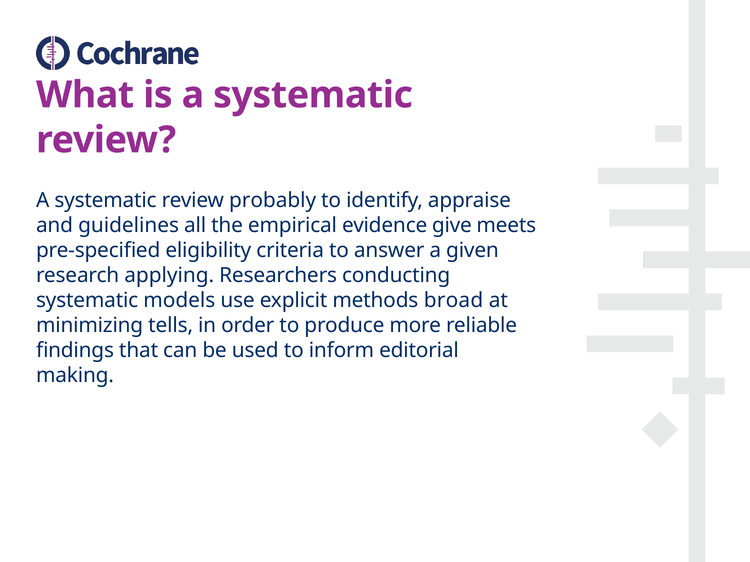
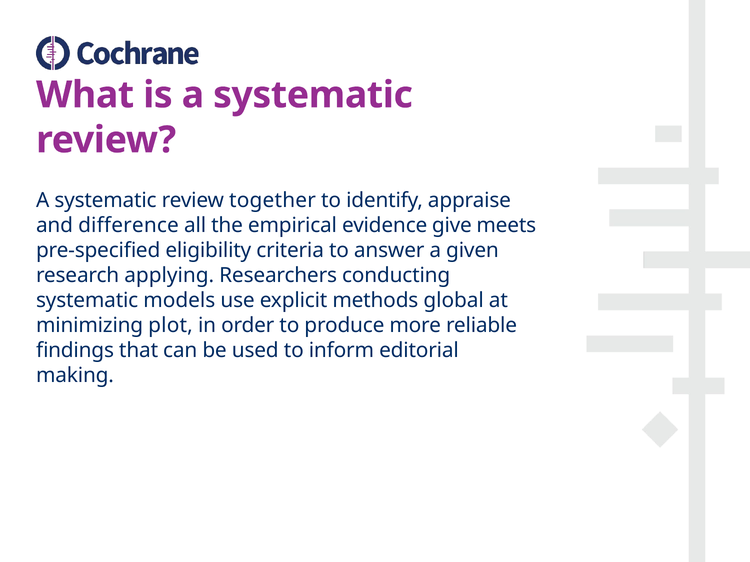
probably: probably -> together
guidelines: guidelines -> difference
broad: broad -> global
tells: tells -> plot
